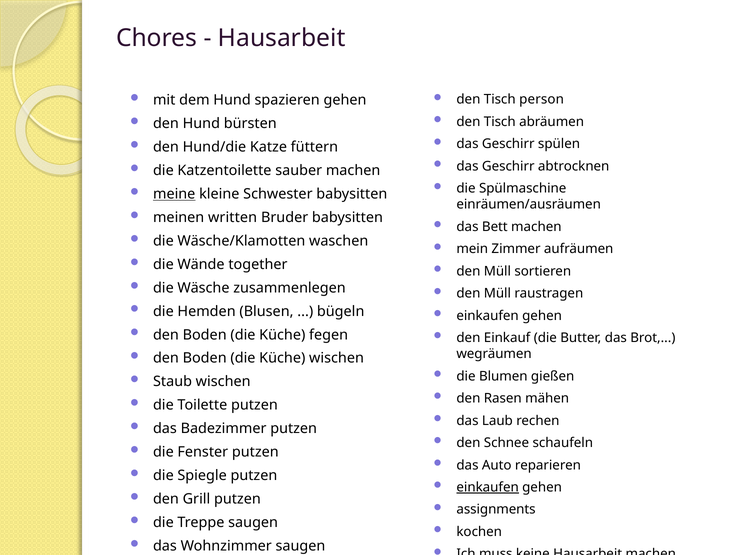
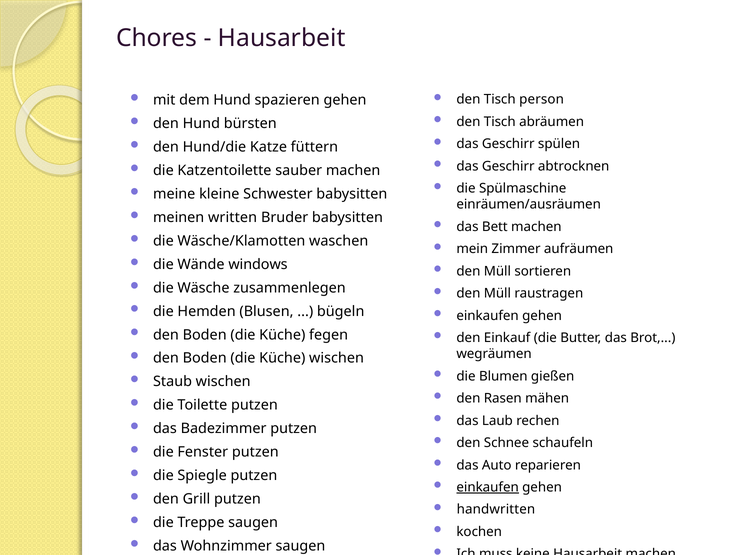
meine underline: present -> none
together: together -> windows
assignments: assignments -> handwritten
